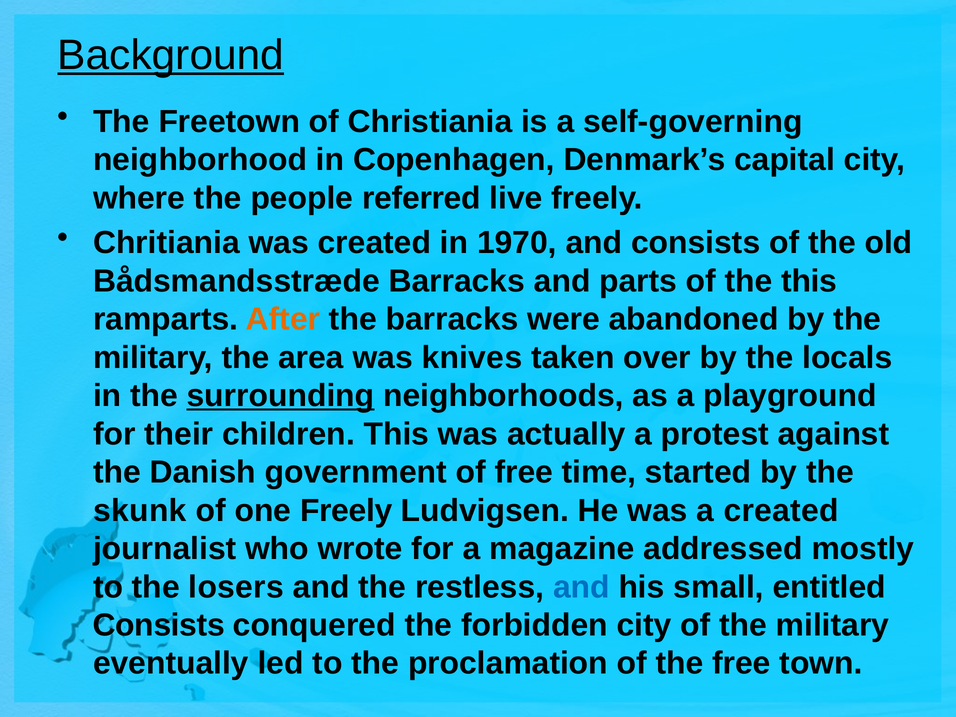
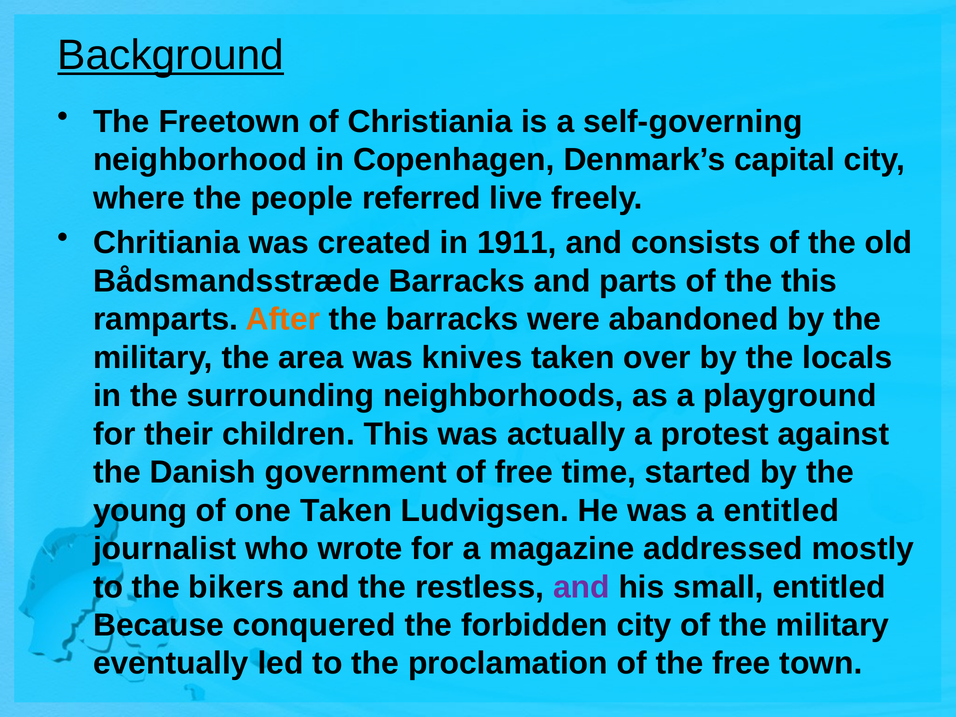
1970: 1970 -> 1911
surrounding underline: present -> none
skunk: skunk -> young
one Freely: Freely -> Taken
a created: created -> entitled
losers: losers -> bikers
and at (581, 587) colour: blue -> purple
Consists at (159, 625): Consists -> Because
